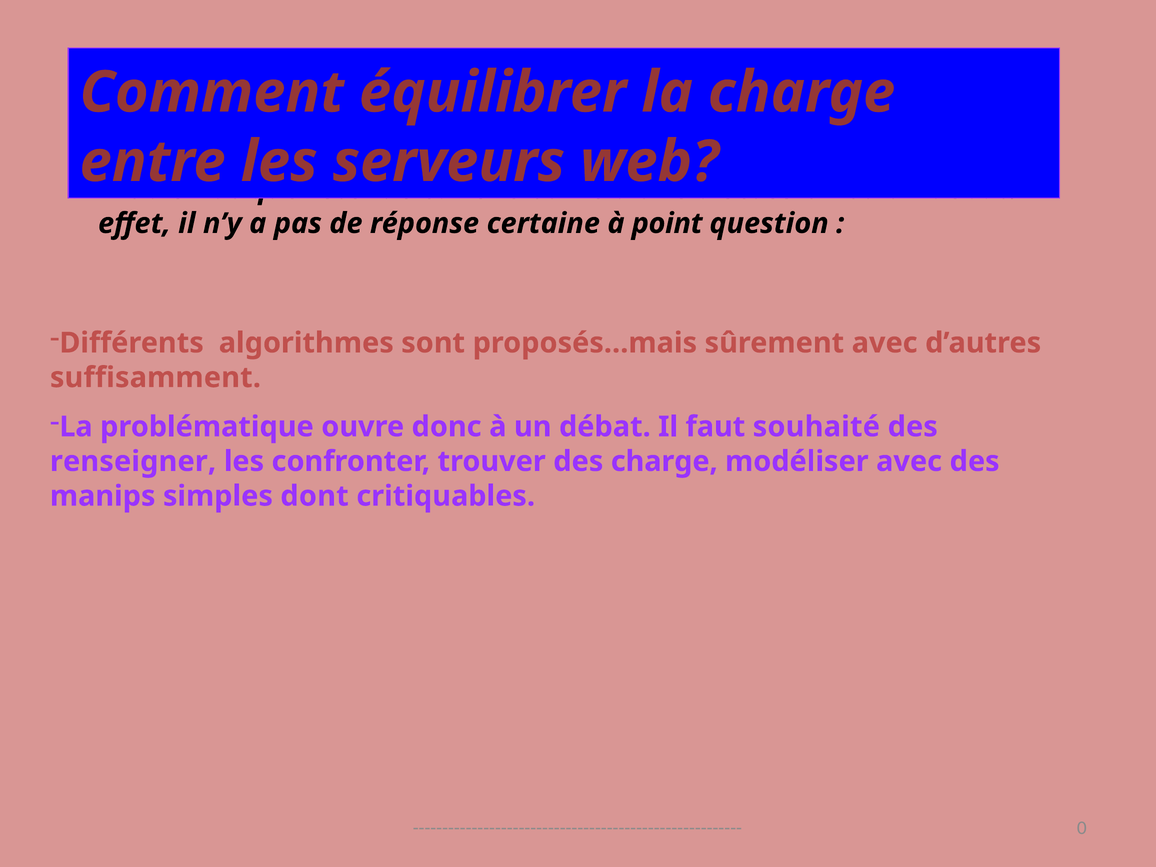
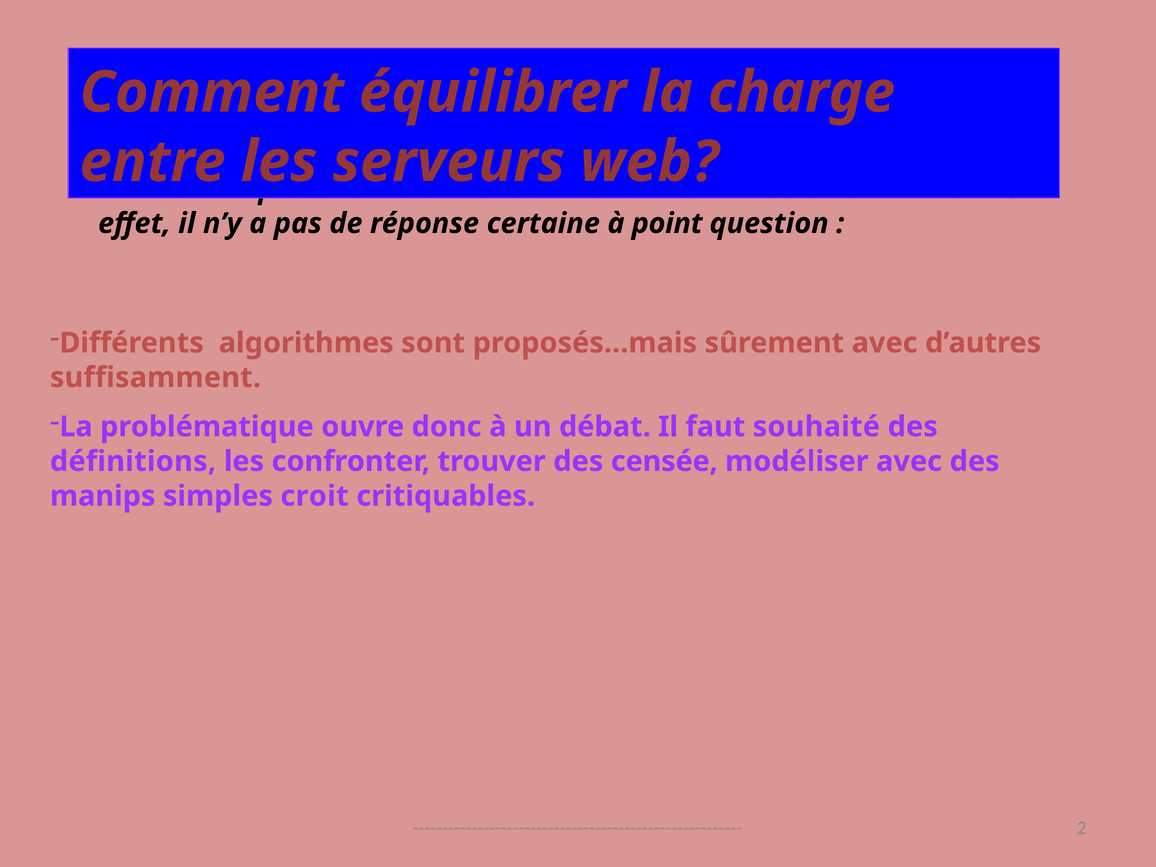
renseigner: renseigner -> définitions
des charge: charge -> censée
dont: dont -> croit
0: 0 -> 2
